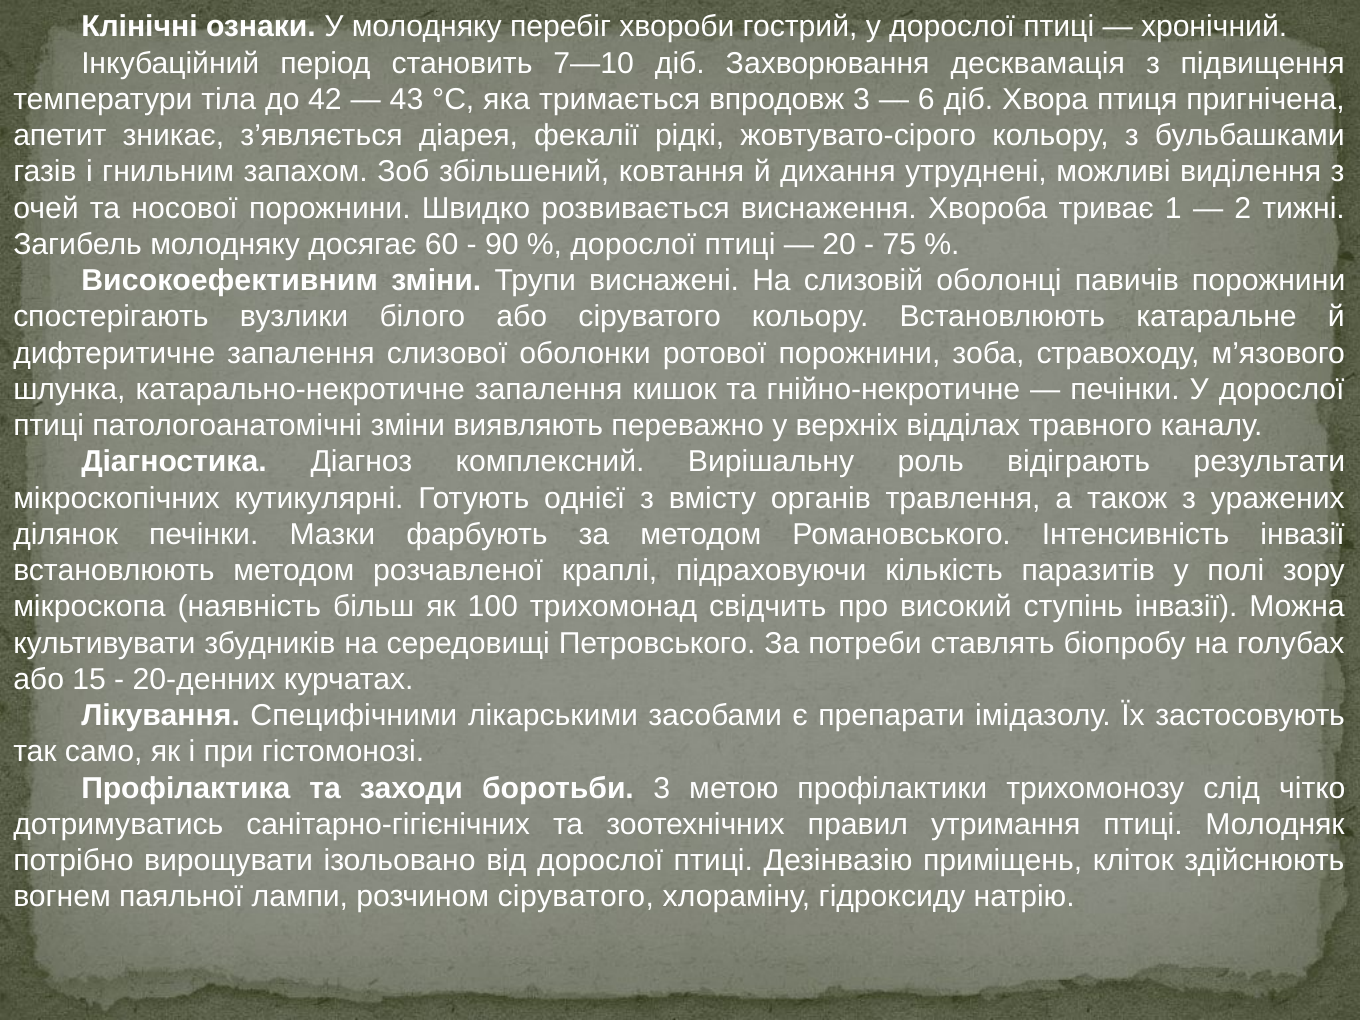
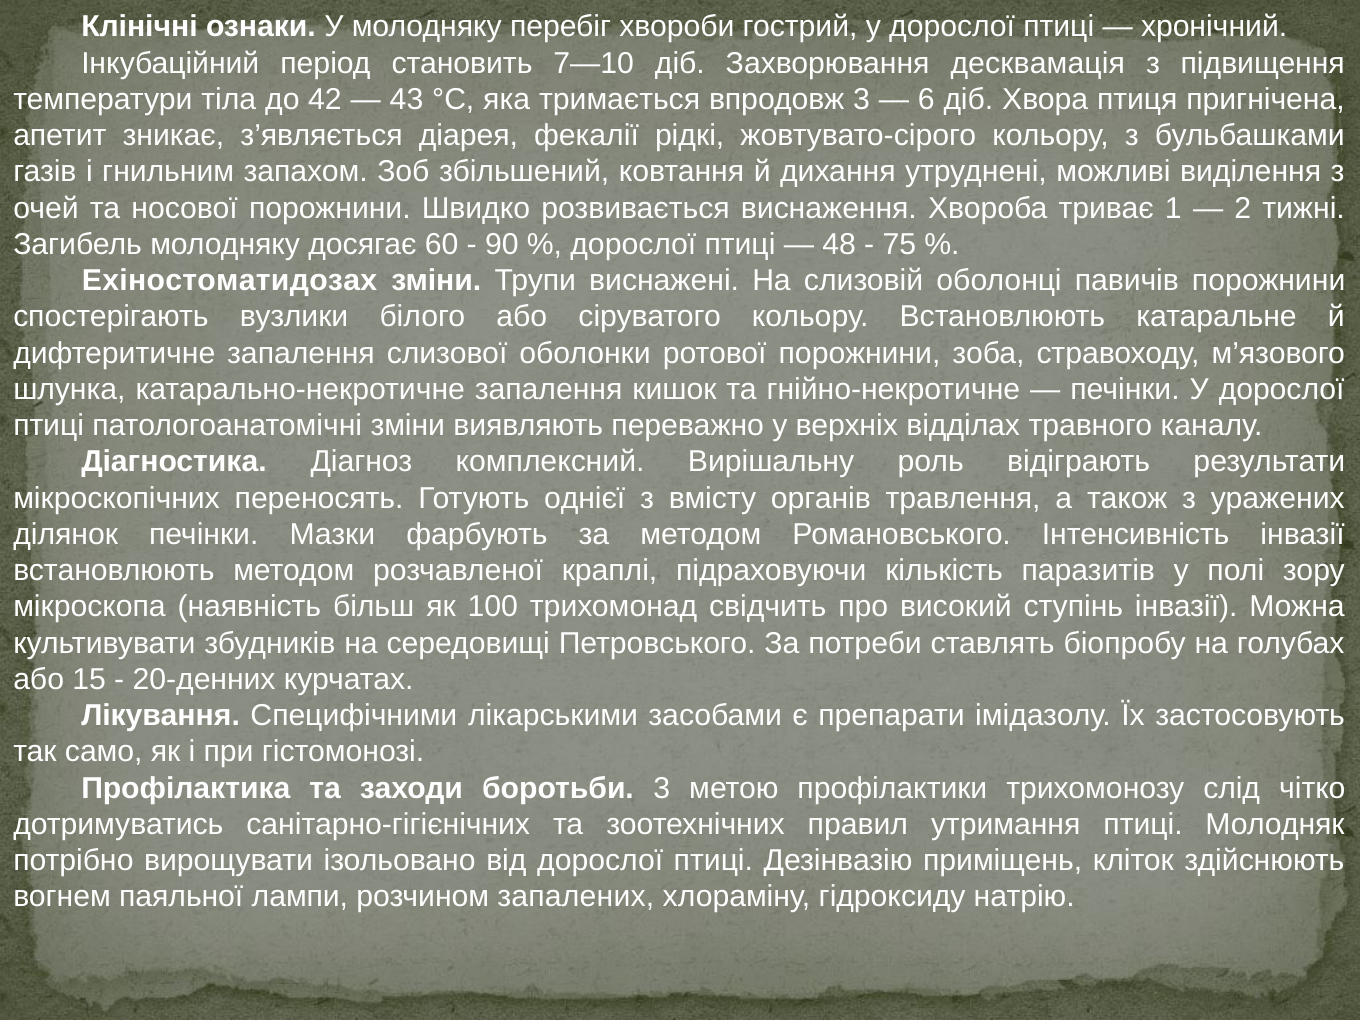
20: 20 -> 48
Високоефективним: Високоефективним -> Ехіностоматидозах
кутикулярні: кутикулярні -> переносять
розчином сіруватого: сіруватого -> запалених
